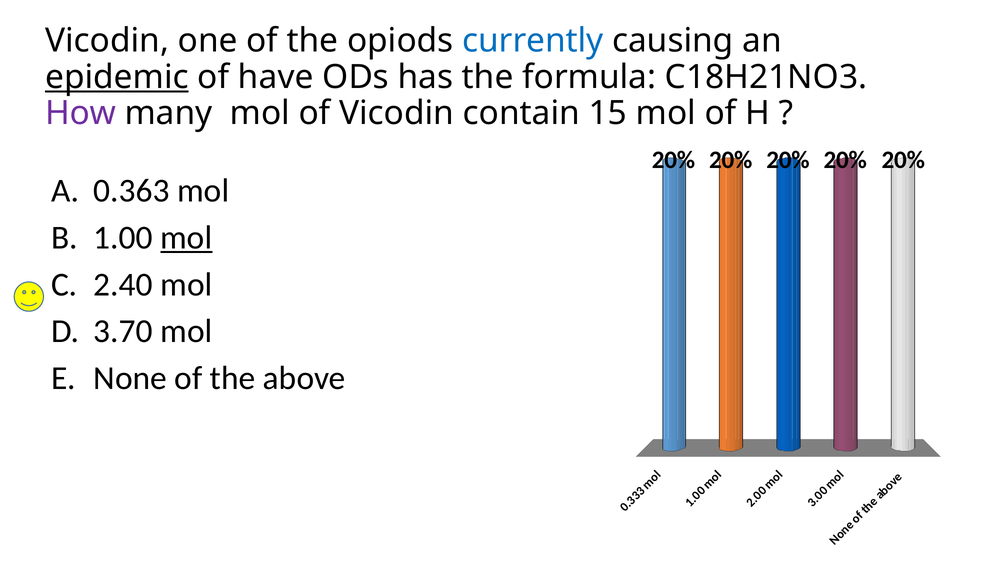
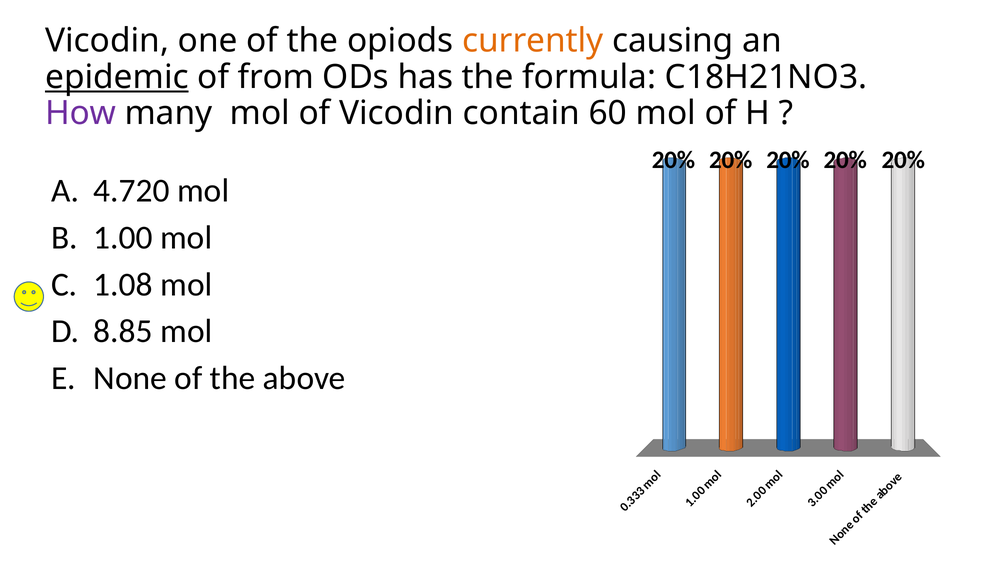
currently colour: blue -> orange
have: have -> from
15: 15 -> 60
0.363: 0.363 -> 4.720
mol at (186, 238) underline: present -> none
2.40: 2.40 -> 1.08
3.70: 3.70 -> 8.85
